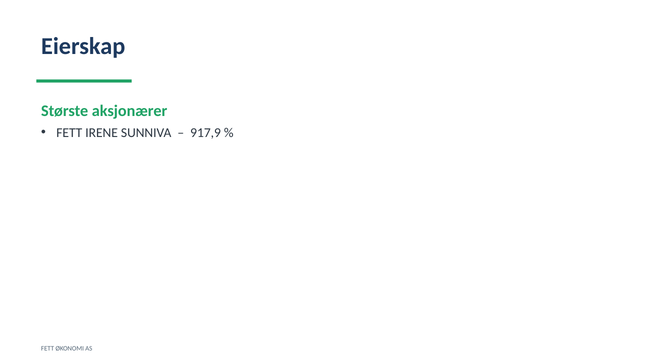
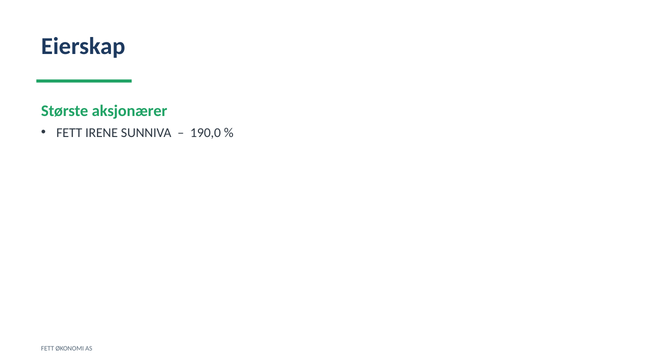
917,9: 917,9 -> 190,0
